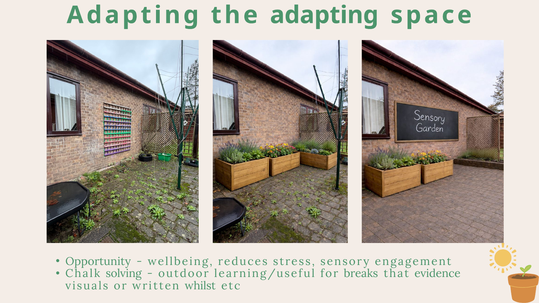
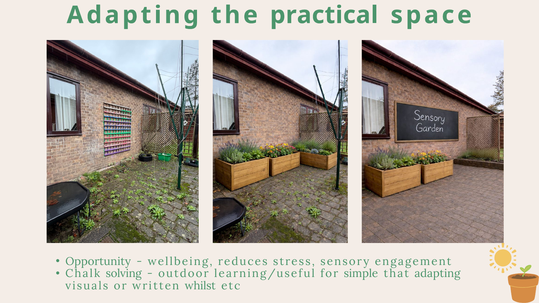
the adapting: adapting -> practical
breaks: breaks -> simple
that evidence: evidence -> adapting
